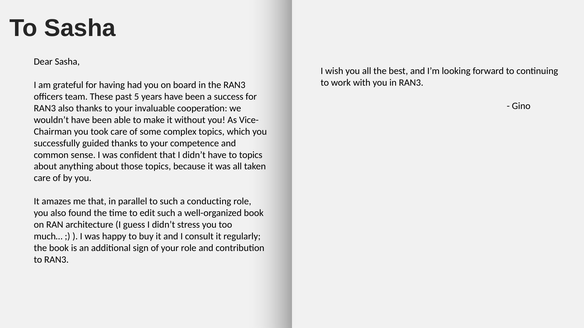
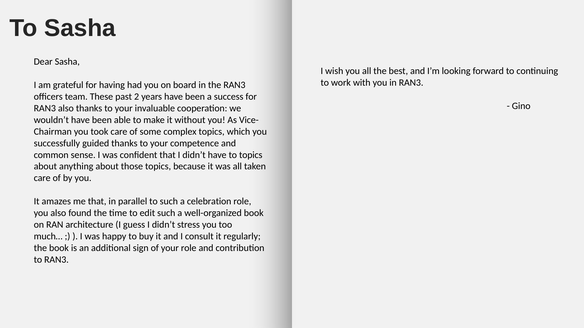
5: 5 -> 2
conducting: conducting -> celebration
